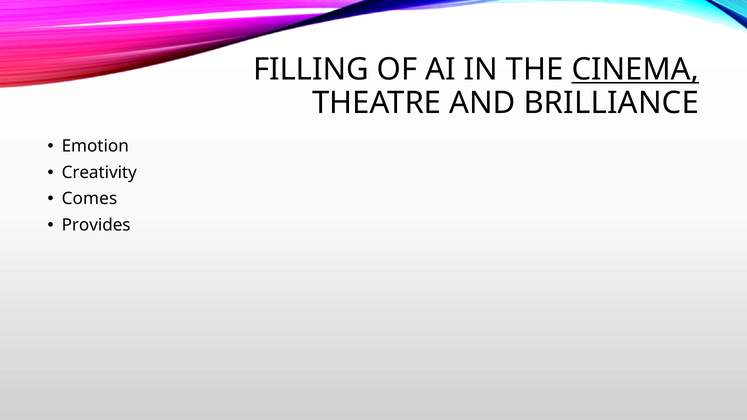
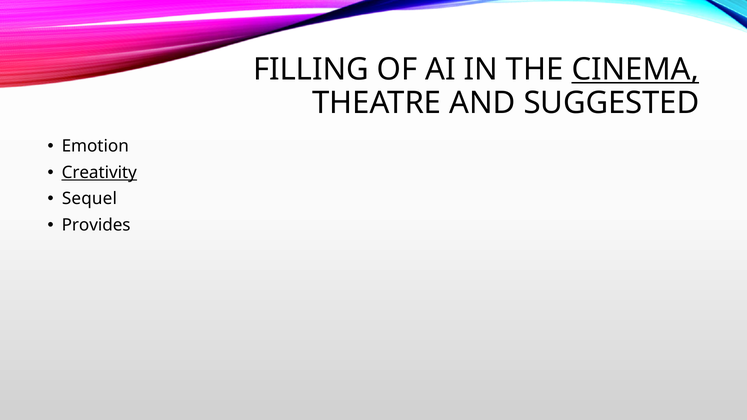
BRILLIANCE: BRILLIANCE -> SUGGESTED
Creativity underline: none -> present
Comes: Comes -> Sequel
